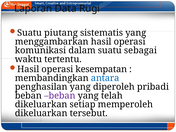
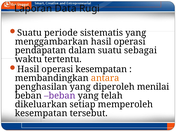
piutang: piutang -> periode
komunikasi: komunikasi -> pendapatan
antara colour: blue -> orange
pribadi: pribadi -> menilai
dikeluarkan at (41, 113): dikeluarkan -> kesempatan
